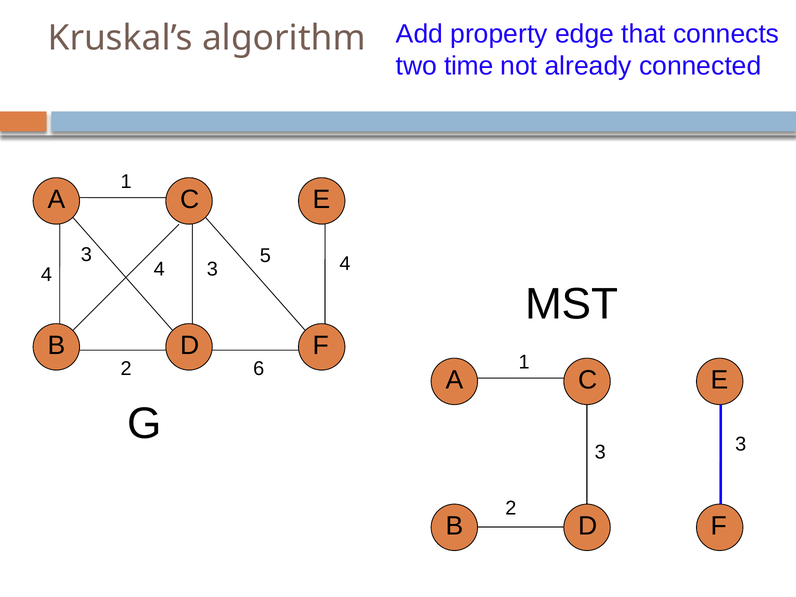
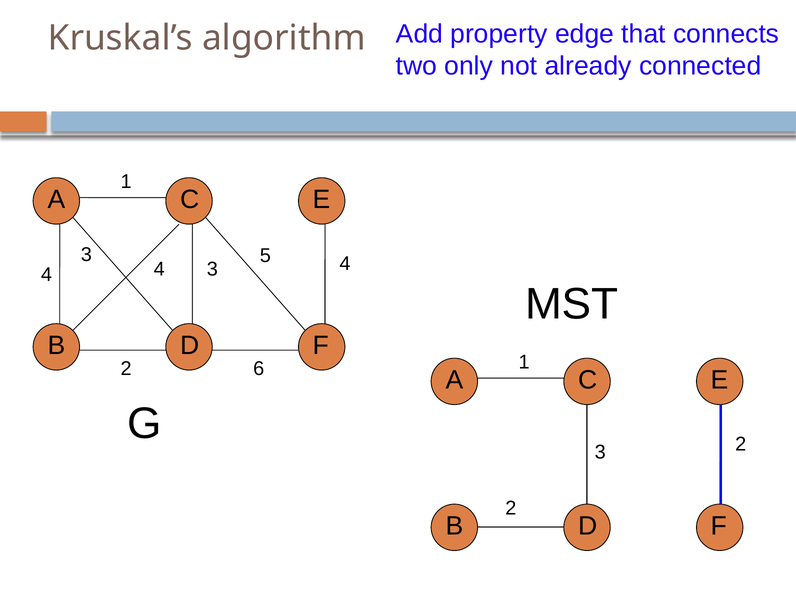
time: time -> only
3 at (741, 444): 3 -> 2
